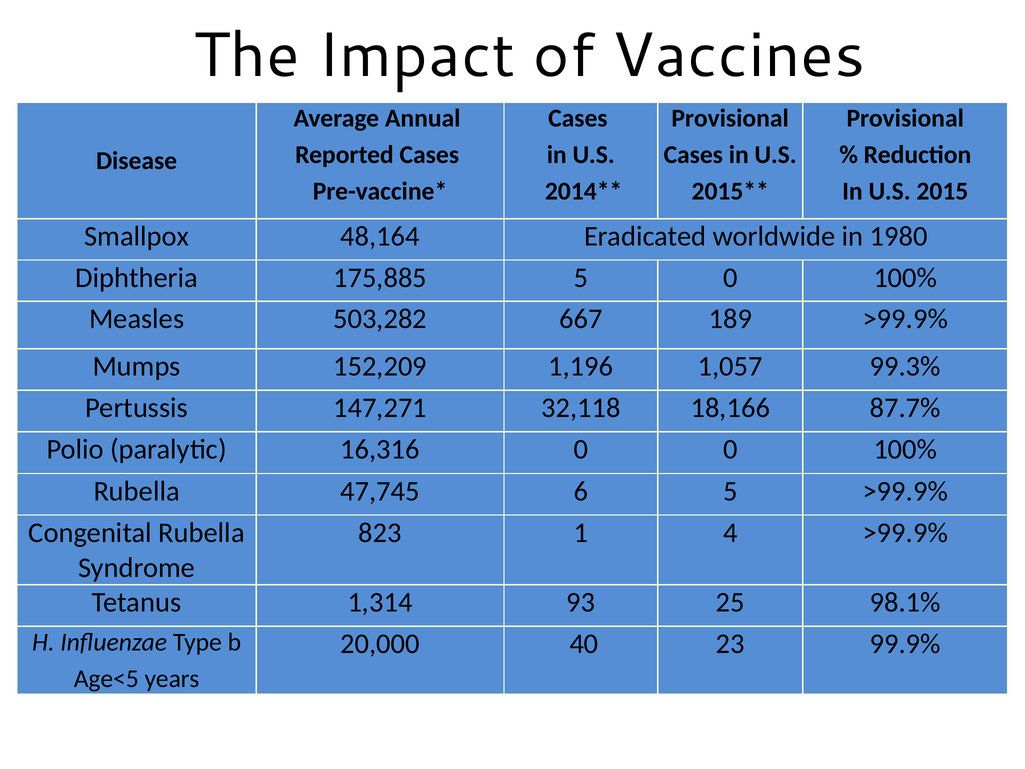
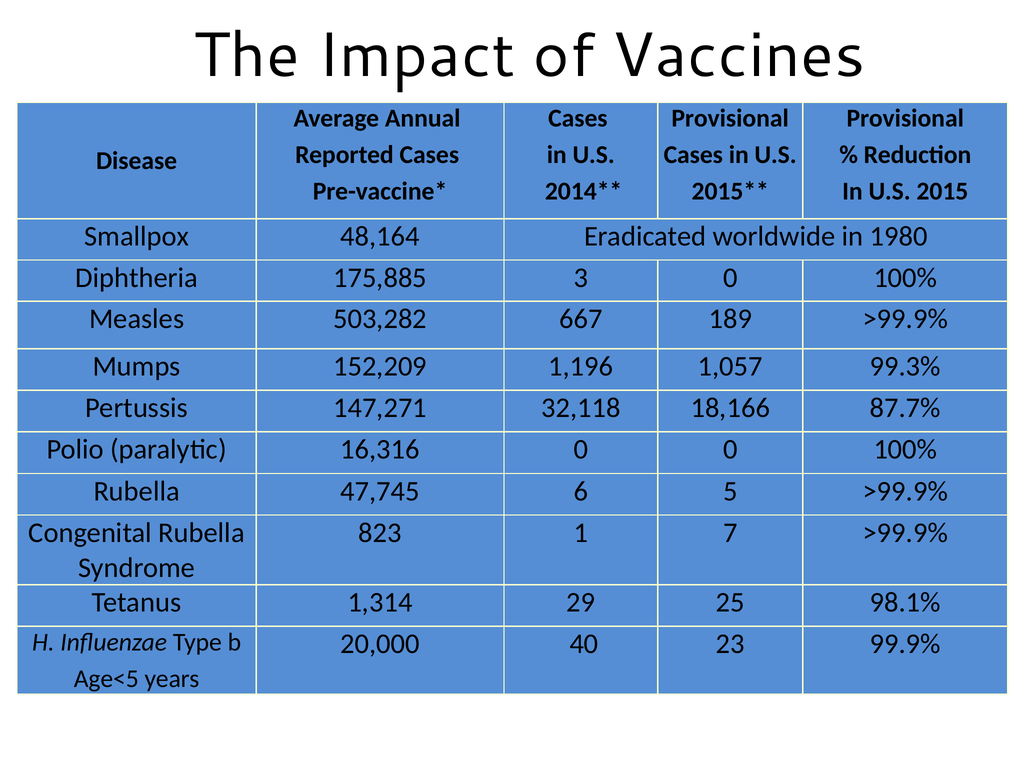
175,885 5: 5 -> 3
4: 4 -> 7
93: 93 -> 29
